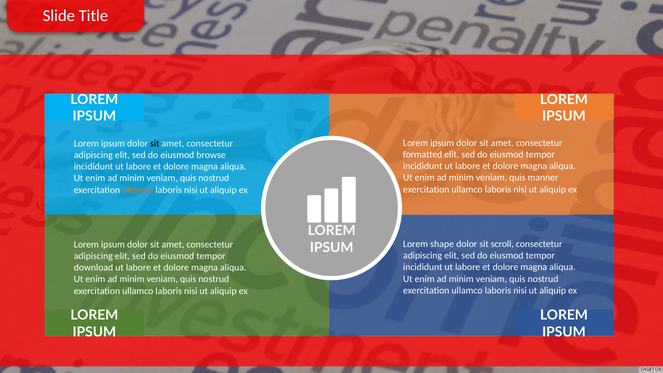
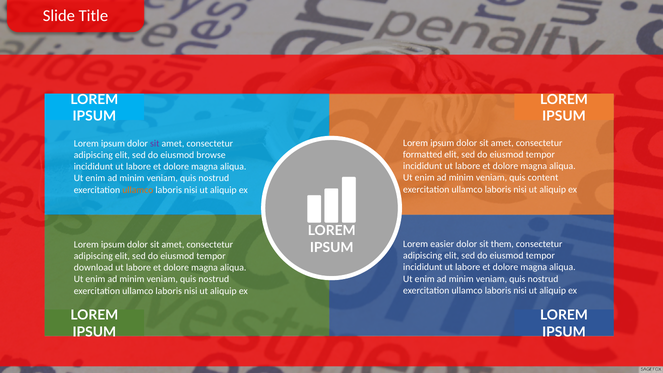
sit at (155, 143) colour: black -> purple
manner: manner -> content
shape: shape -> easier
scroll: scroll -> them
